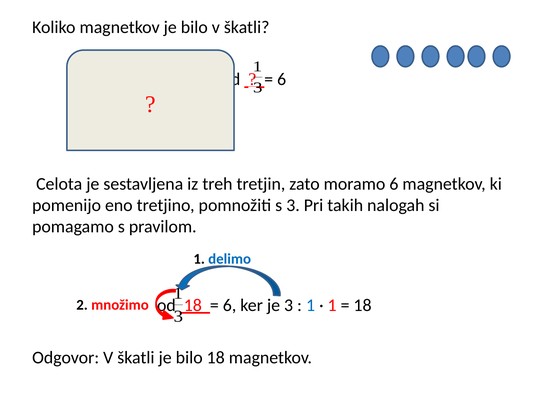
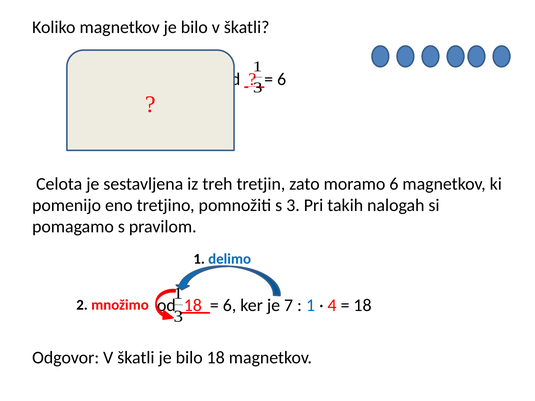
je 3: 3 -> 7
1 at (332, 305): 1 -> 4
